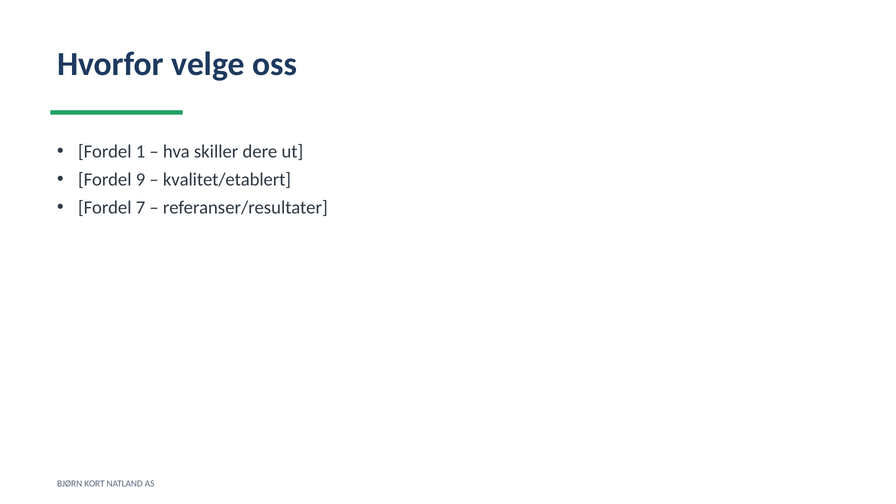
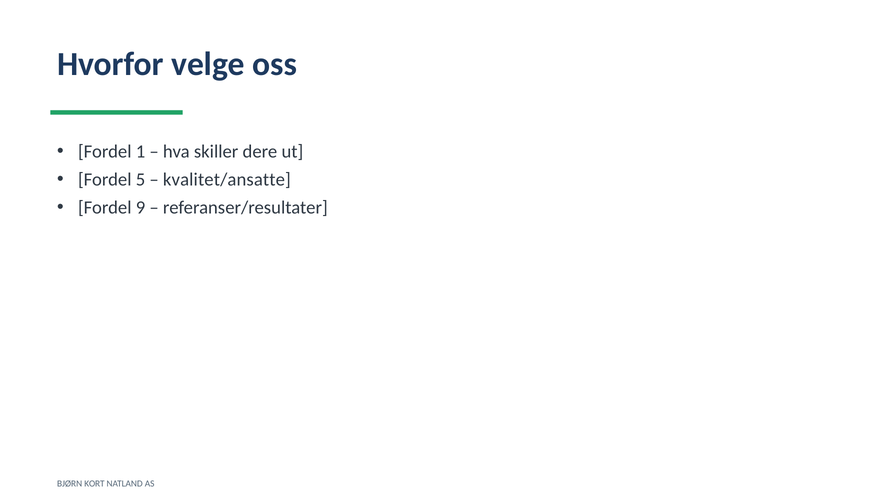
9: 9 -> 5
kvalitet/etablert: kvalitet/etablert -> kvalitet/ansatte
7: 7 -> 9
